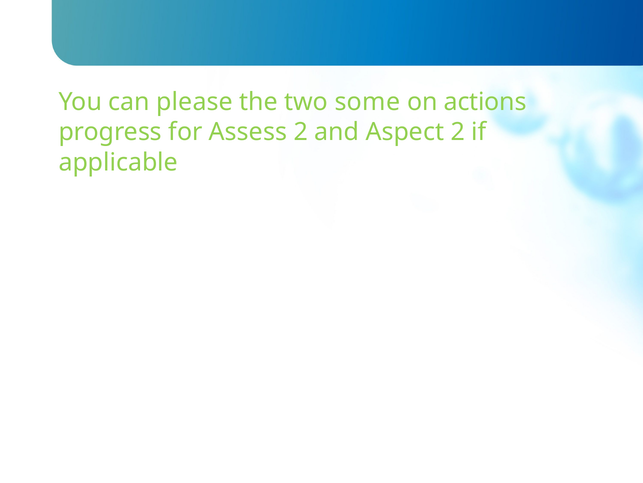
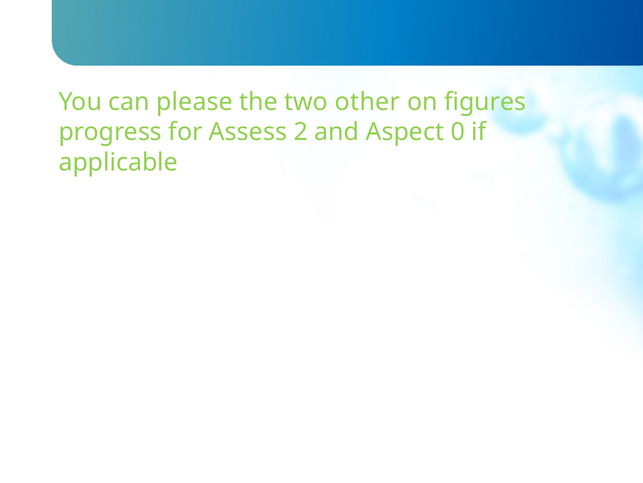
some: some -> other
actions: actions -> figures
Aspect 2: 2 -> 0
